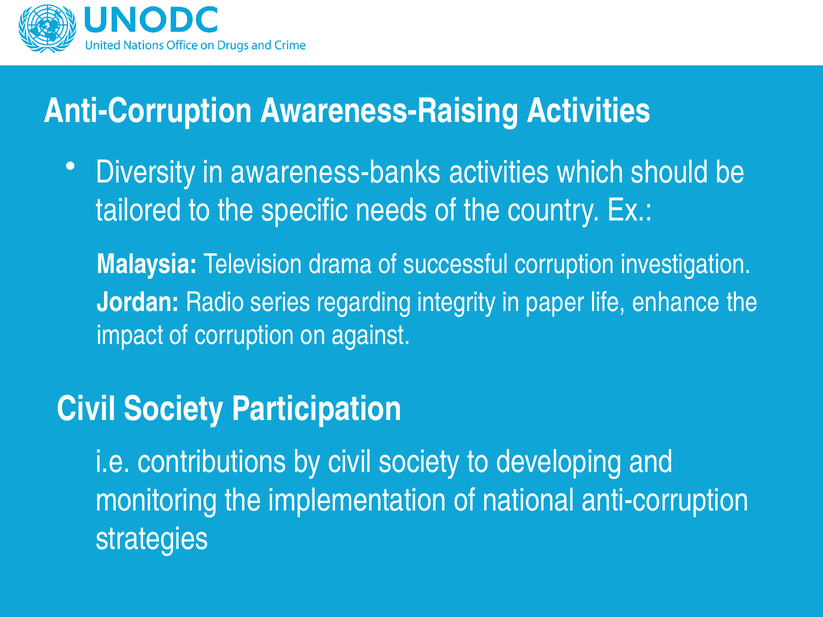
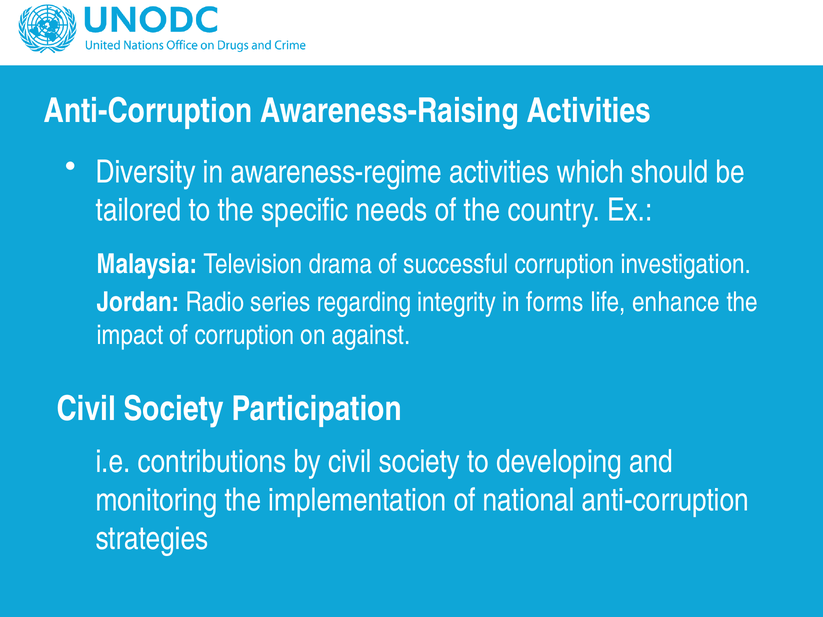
awareness-banks: awareness-banks -> awareness-regime
paper: paper -> forms
